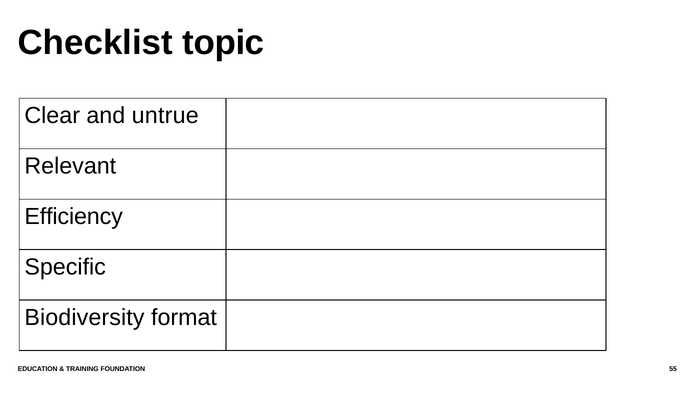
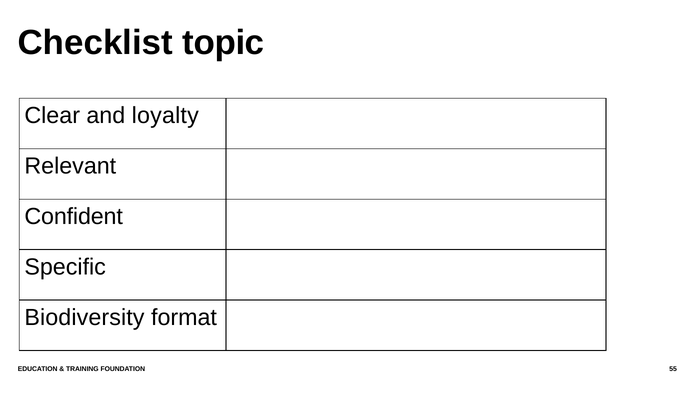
untrue: untrue -> loyalty
Efficiency: Efficiency -> Confident
